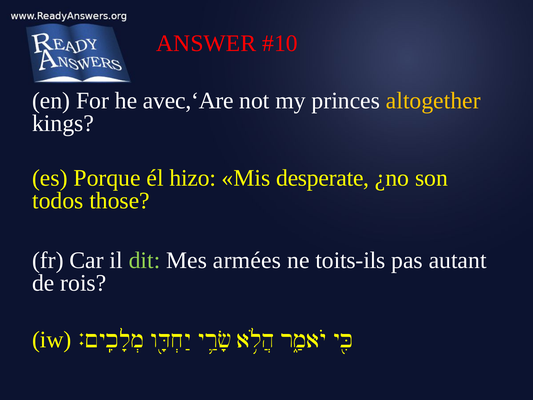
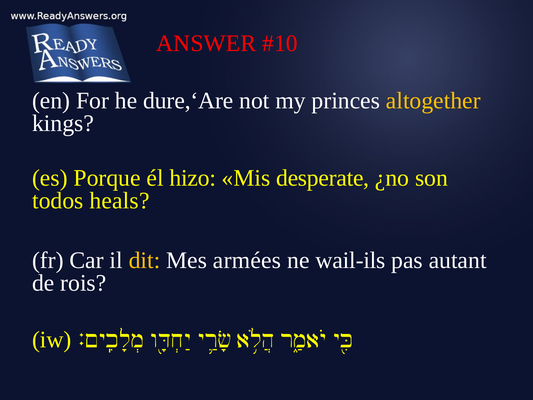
avec,‘Are: avec,‘Are -> dure,‘Are
those: those -> heals
dit colour: light green -> yellow
toits-ils: toits-ils -> wail-ils
